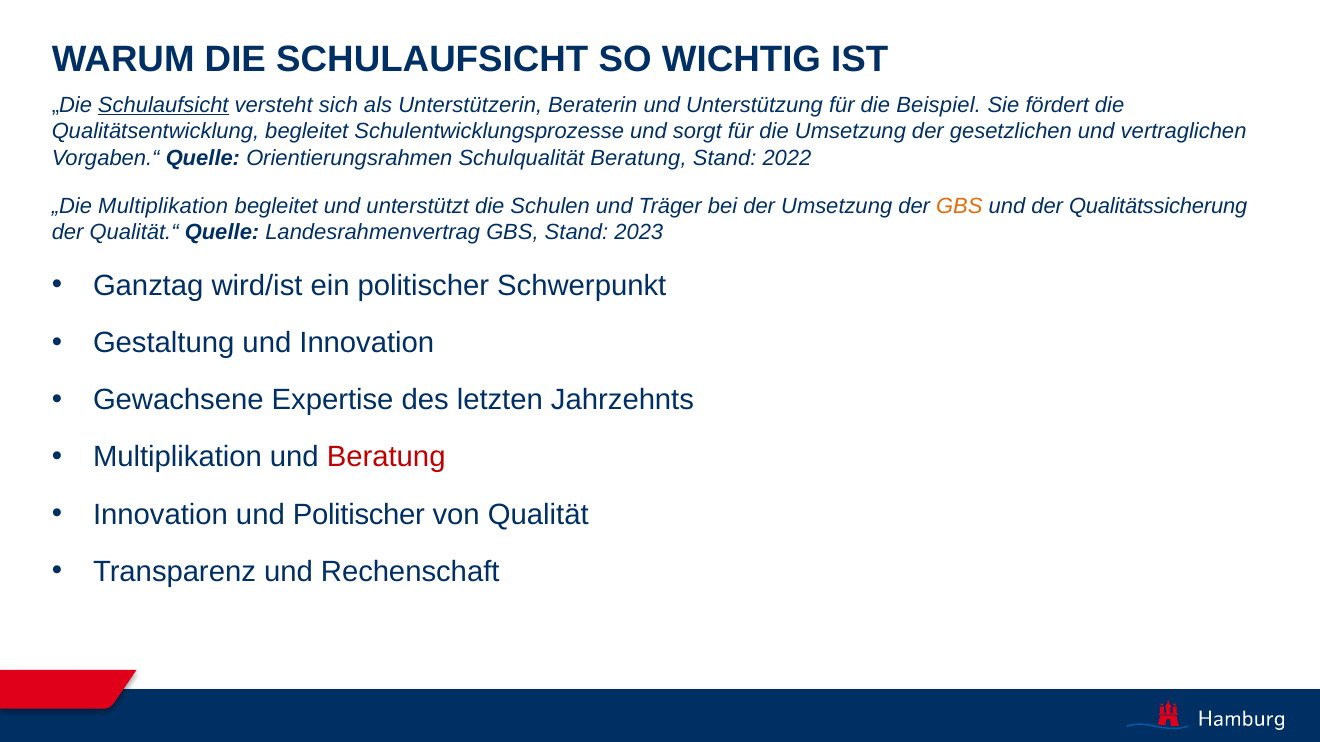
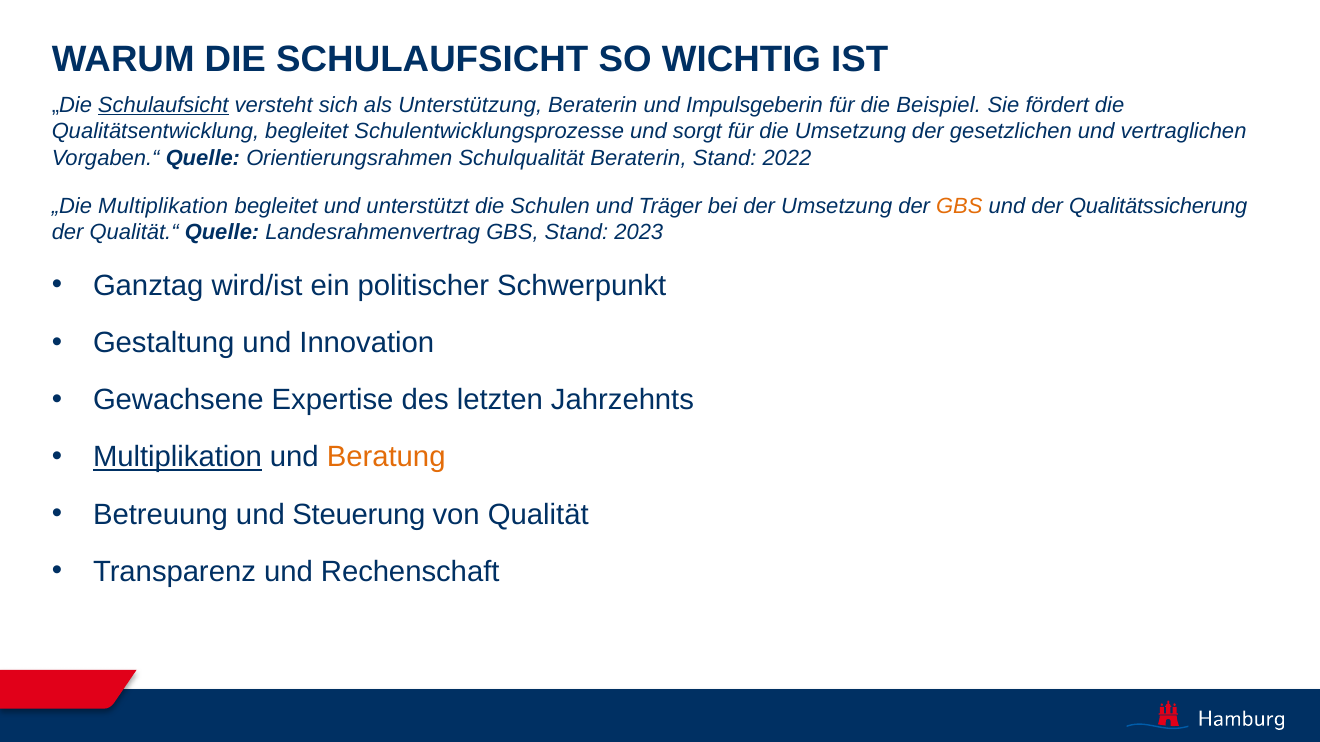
Unterstützerin: Unterstützerin -> Unterstützung
Unterstützung: Unterstützung -> Impulsgeberin
Schulqualität Beratung: Beratung -> Beraterin
Multiplikation at (177, 458) underline: none -> present
Beratung at (386, 458) colour: red -> orange
Innovation at (161, 515): Innovation -> Betreuung
und Politischer: Politischer -> Steuerung
